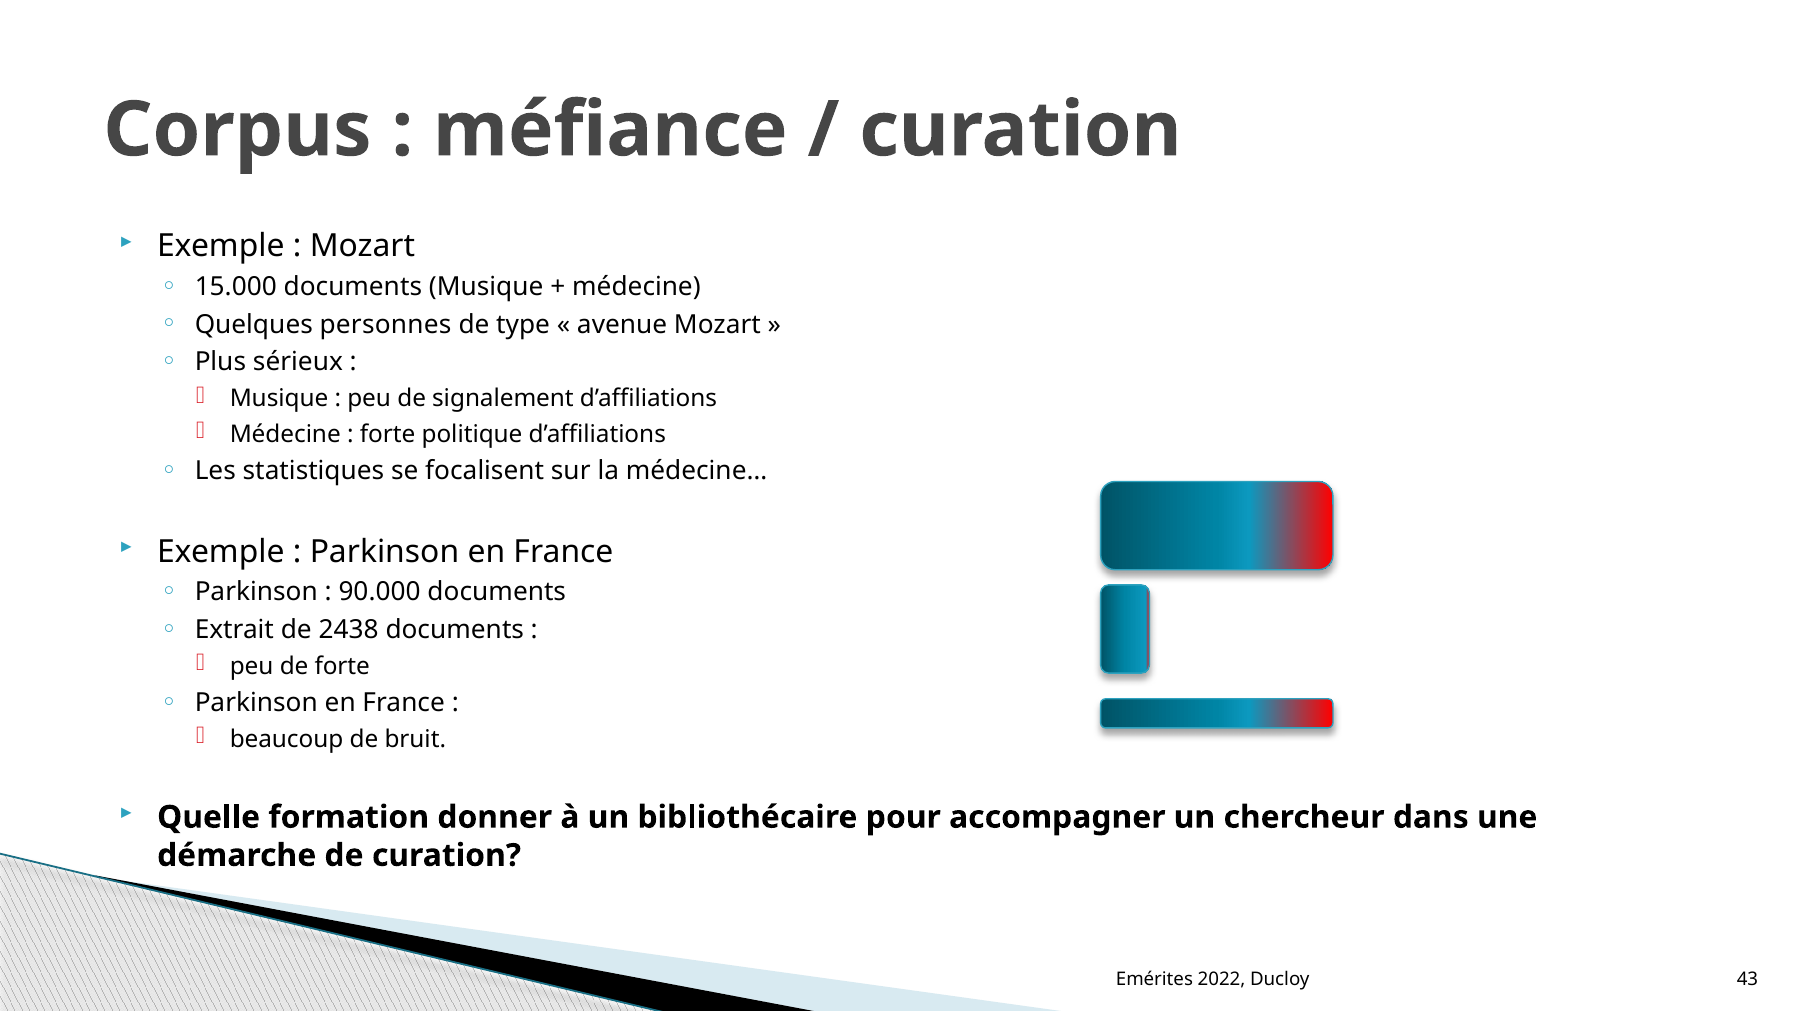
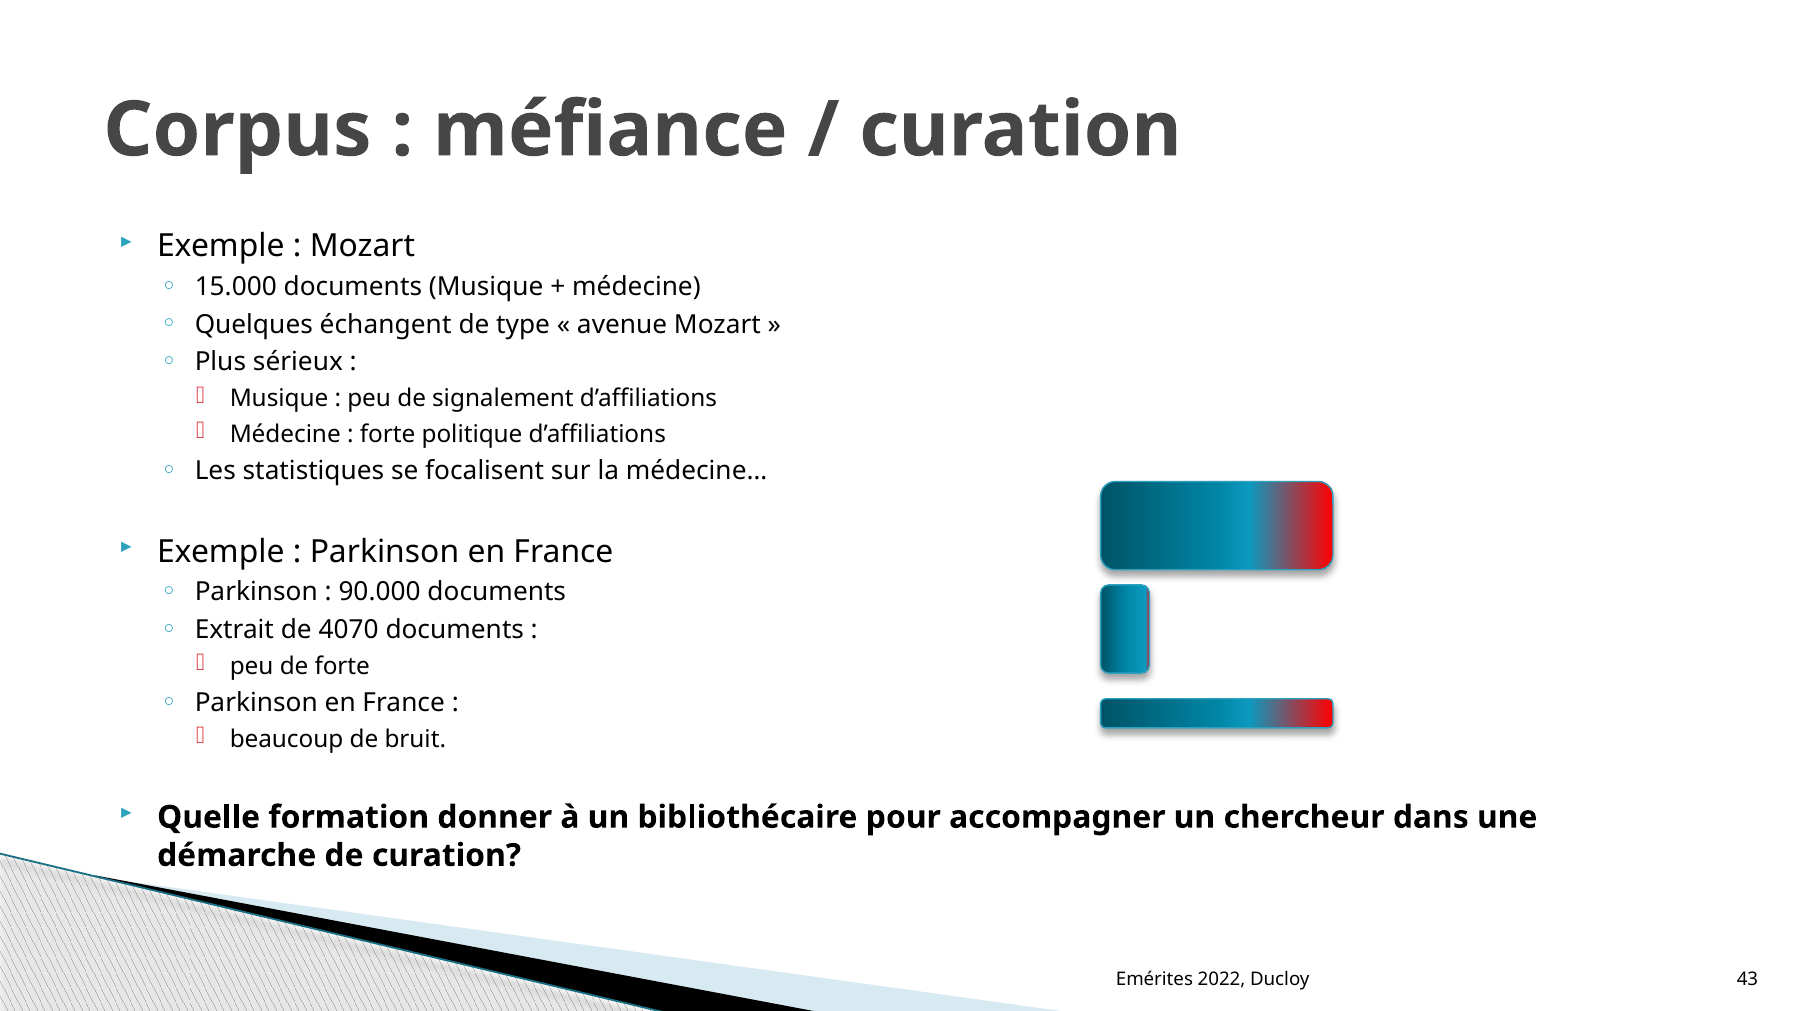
personnes: personnes -> échangent
2438: 2438 -> 4070
